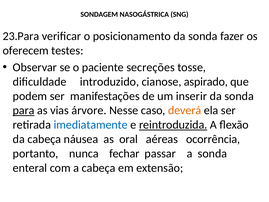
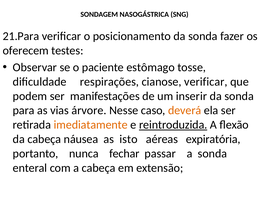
23.Para: 23.Para -> 21.Para
secreções: secreções -> estômago
introduzido: introduzido -> respirações
cianose aspirado: aspirado -> verificar
para underline: present -> none
imediatamente colour: blue -> orange
oral: oral -> isto
ocorrência: ocorrência -> expiratória
